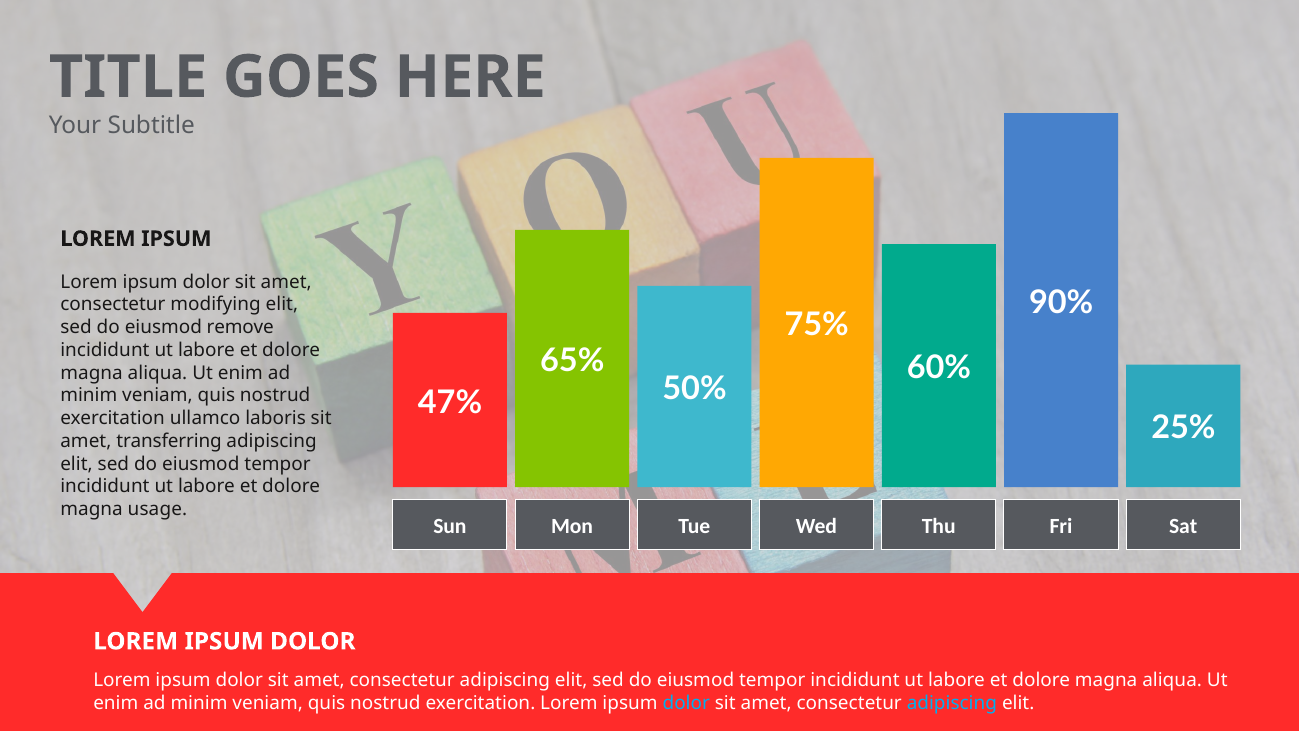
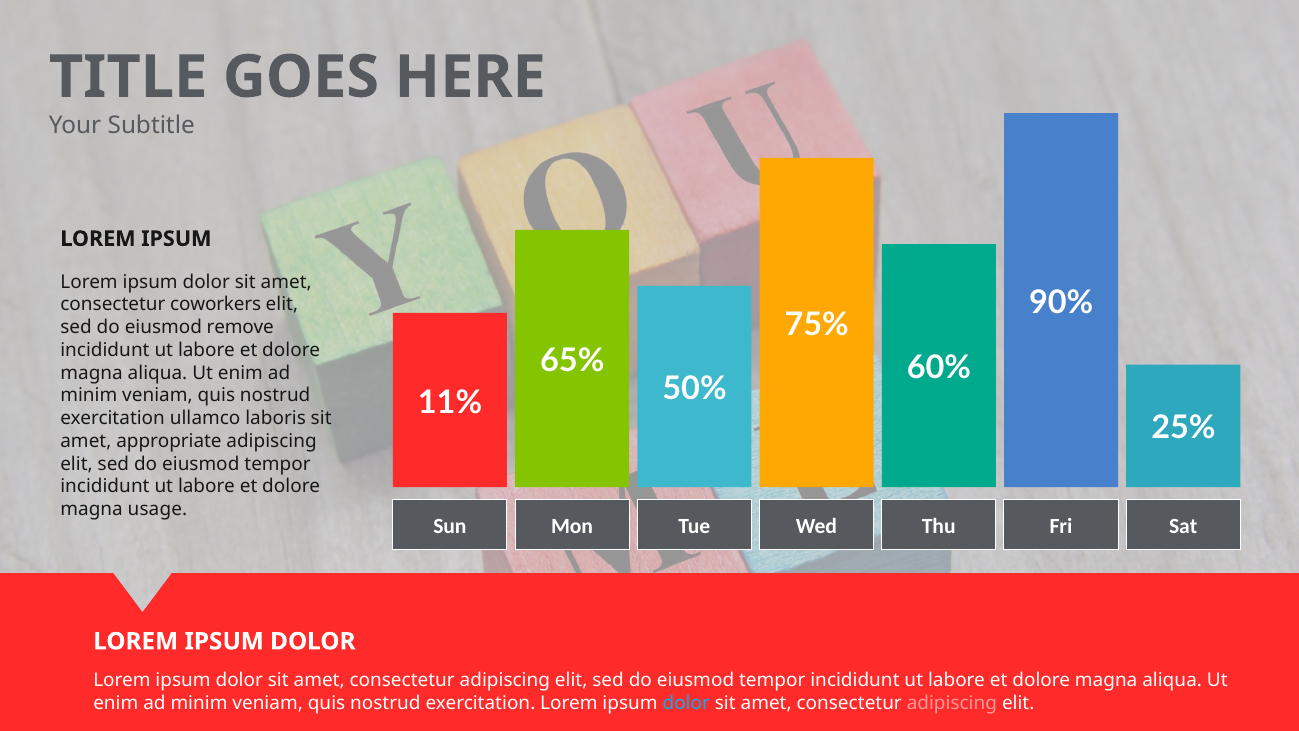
modifying: modifying -> coworkers
47%: 47% -> 11%
transferring: transferring -> appropriate
adipiscing at (952, 702) colour: light blue -> pink
